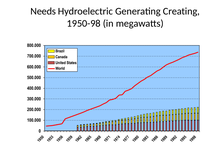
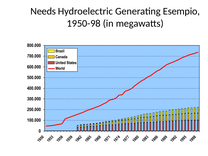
Creating: Creating -> Esempio
